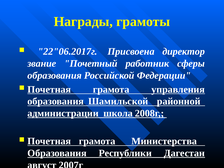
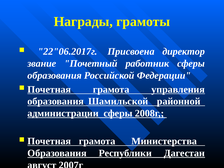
администрации школа: школа -> сферы
